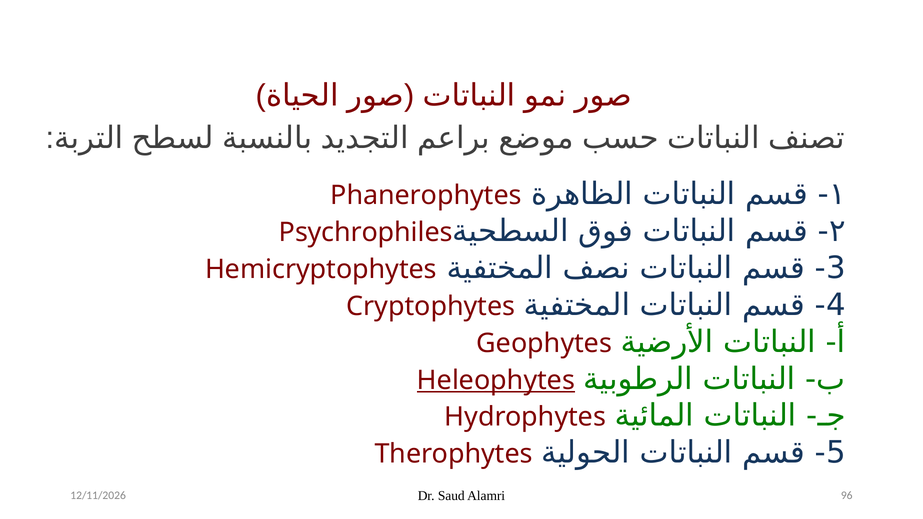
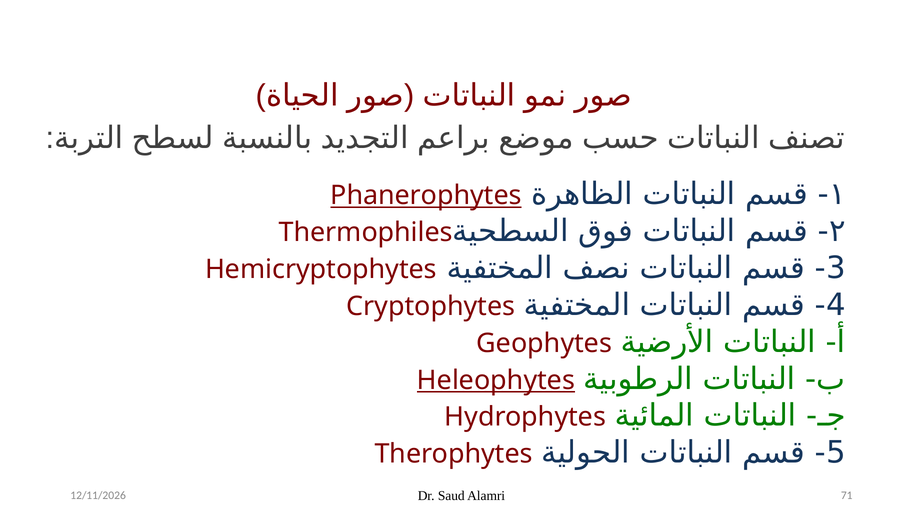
Phanerophytes underline: none -> present
Psychrophiles: Psychrophiles -> Thermophiles
96: 96 -> 71
